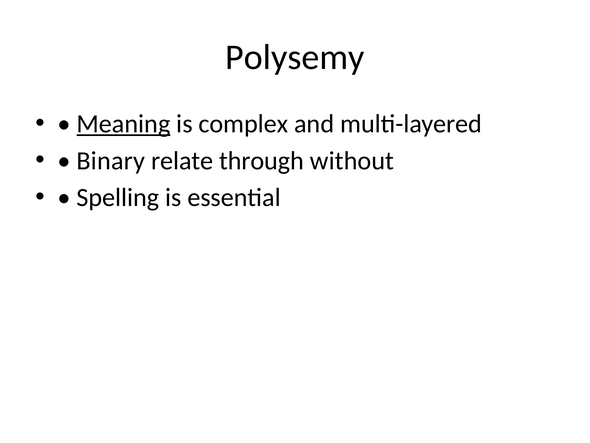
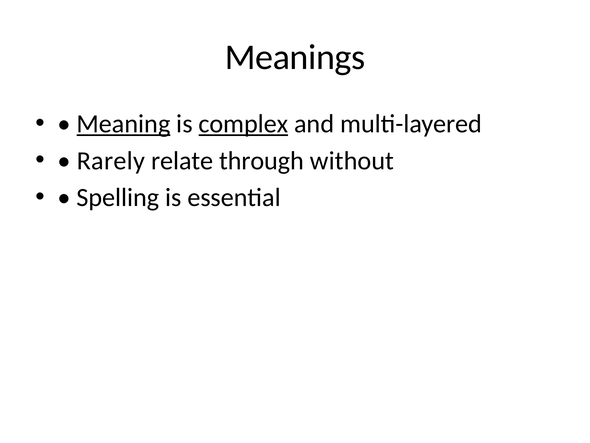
Polysemy: Polysemy -> Meanings
complex underline: none -> present
Binary: Binary -> Rarely
